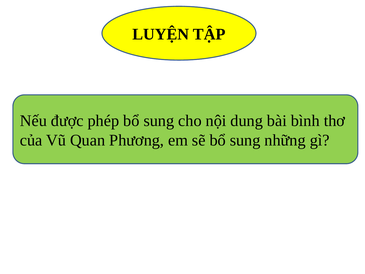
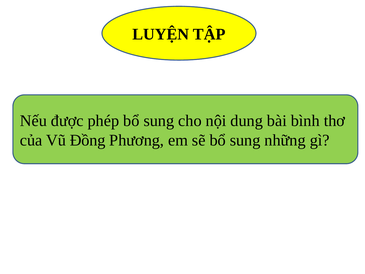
Quan: Quan -> Đồng
